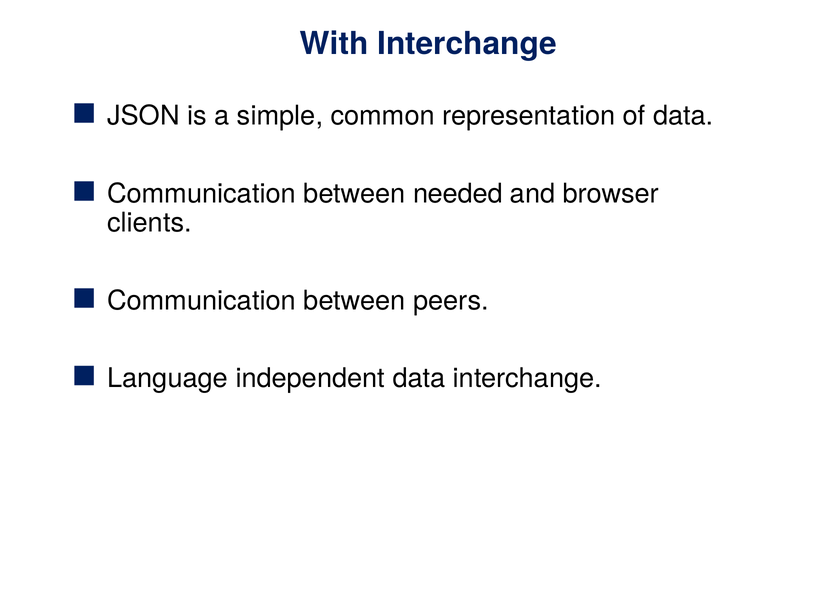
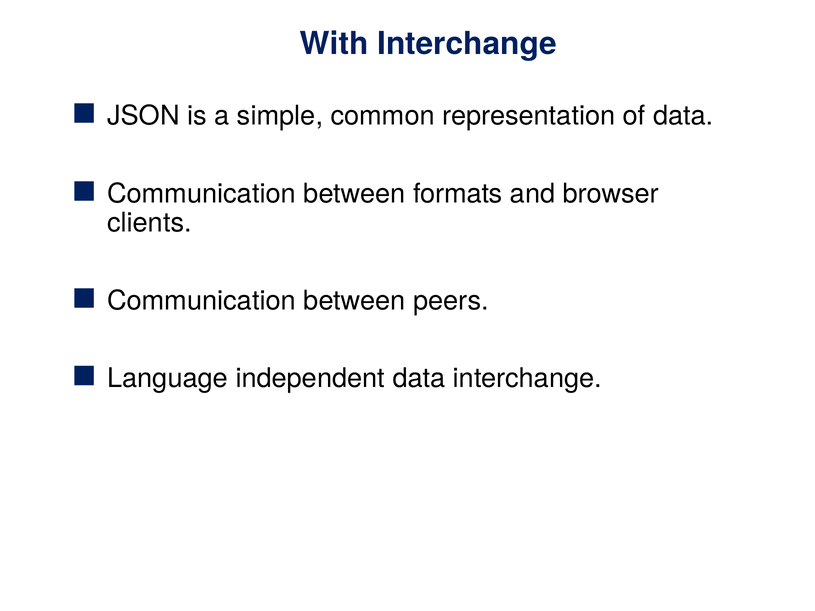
needed: needed -> formats
